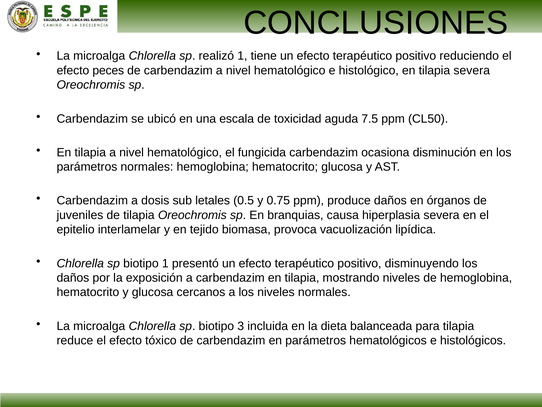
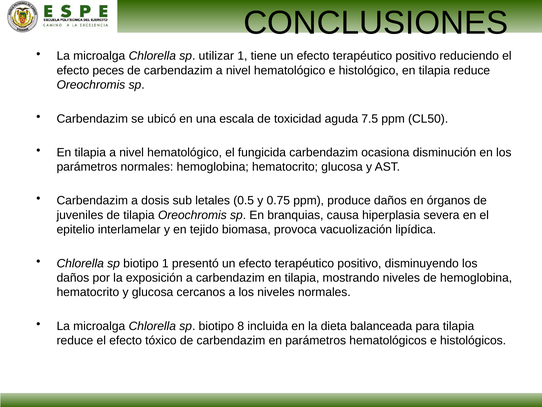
realizó: realizó -> utilizar
en tilapia severa: severa -> reduce
3: 3 -> 8
